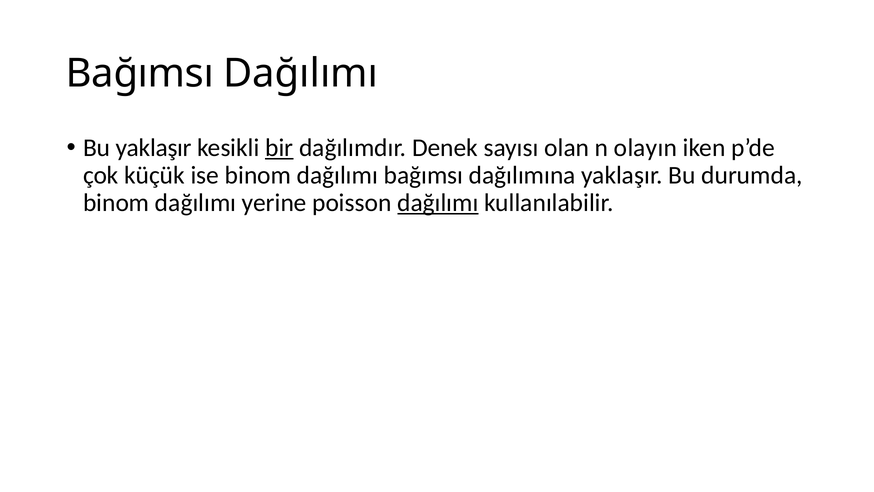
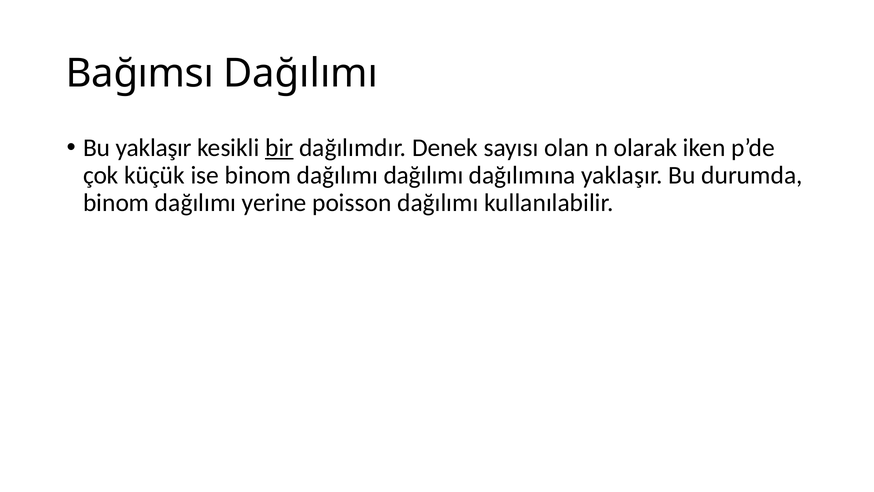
olayın: olayın -> olarak
dağılımı bağımsı: bağımsı -> dağılımı
dağılımı at (438, 203) underline: present -> none
